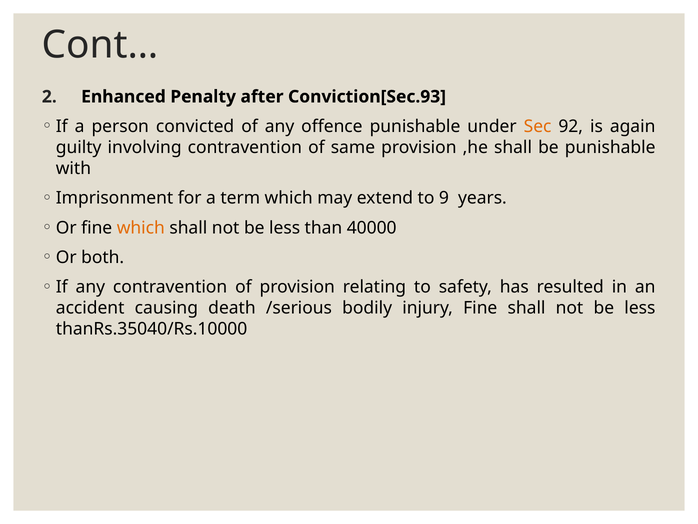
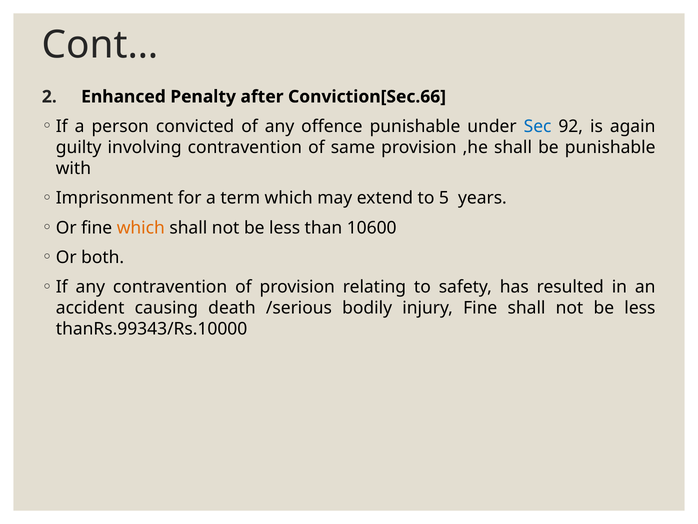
Conviction[Sec.93: Conviction[Sec.93 -> Conviction[Sec.66
Sec colour: orange -> blue
9: 9 -> 5
40000: 40000 -> 10600
thanRs.35040/Rs.10000: thanRs.35040/Rs.10000 -> thanRs.99343/Rs.10000
